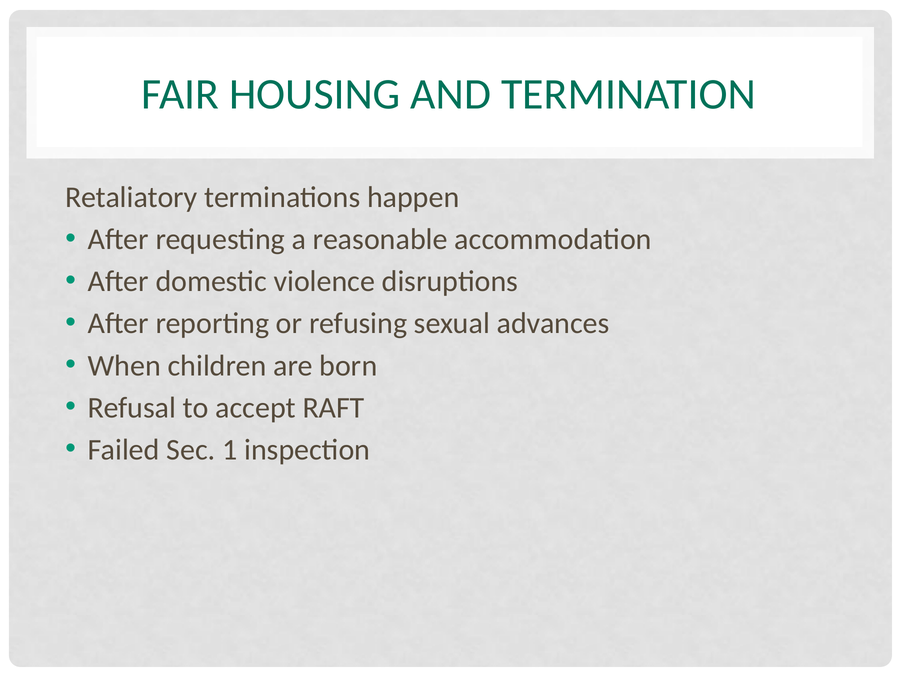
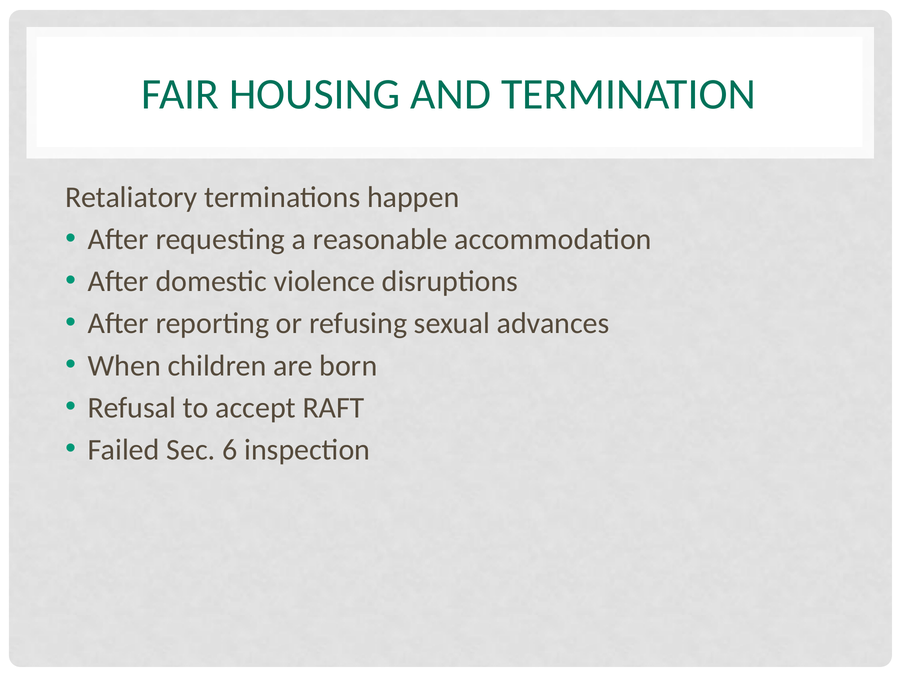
1: 1 -> 6
